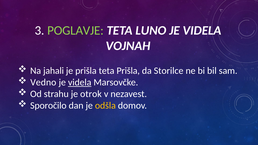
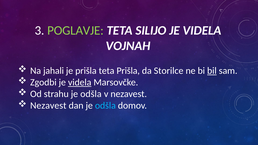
LUNO: LUNO -> SILIJO
bil underline: none -> present
Vedno: Vedno -> Zgodbi
strahu je otrok: otrok -> odšla
Sporočilo at (48, 106): Sporočilo -> Nezavest
odšla at (105, 106) colour: yellow -> light blue
